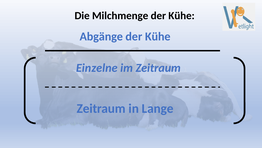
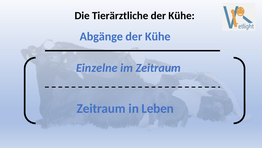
Milchmenge: Milchmenge -> Tierärztliche
Lange: Lange -> Leben
